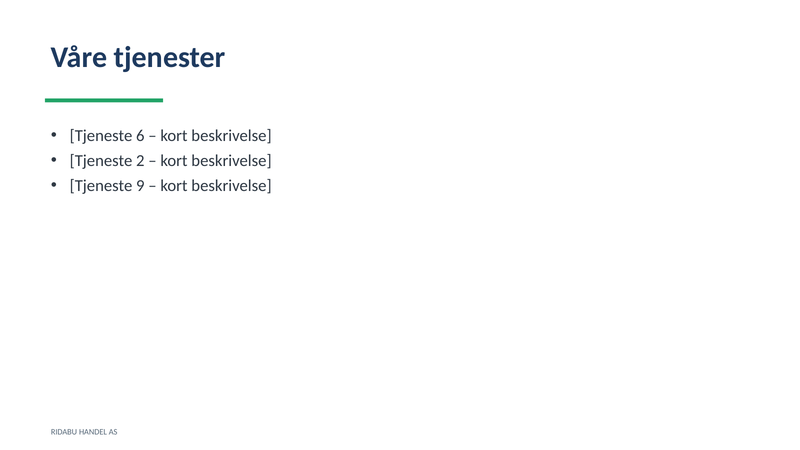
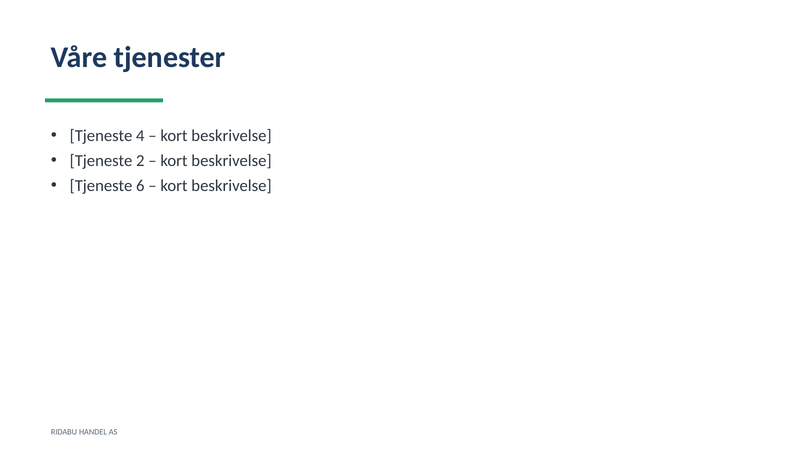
6: 6 -> 4
9: 9 -> 6
